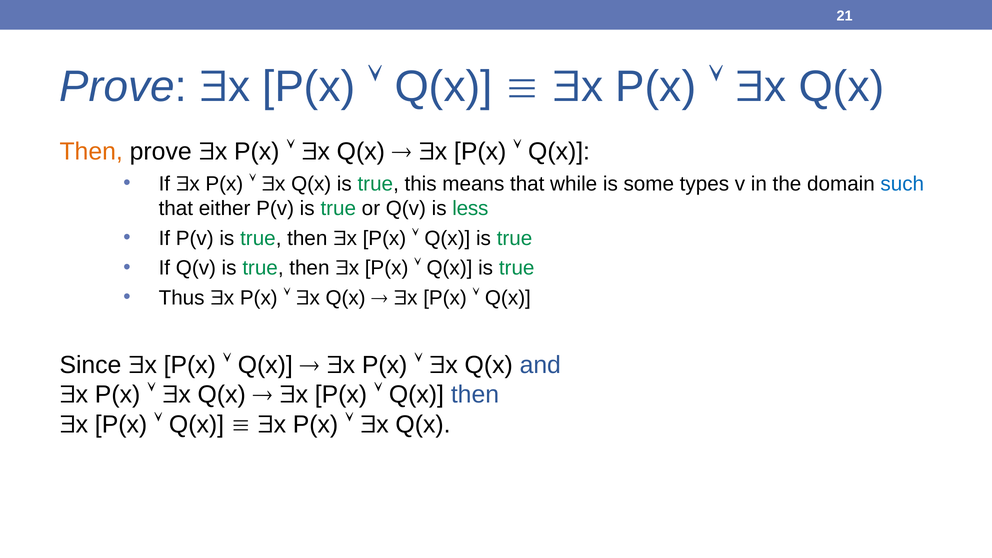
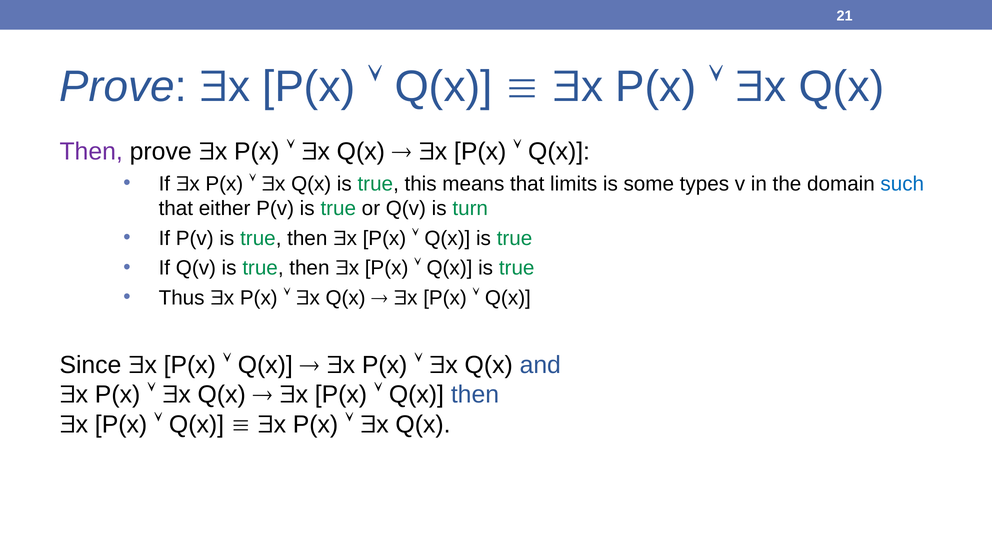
Then at (91, 152) colour: orange -> purple
while: while -> limits
less: less -> turn
